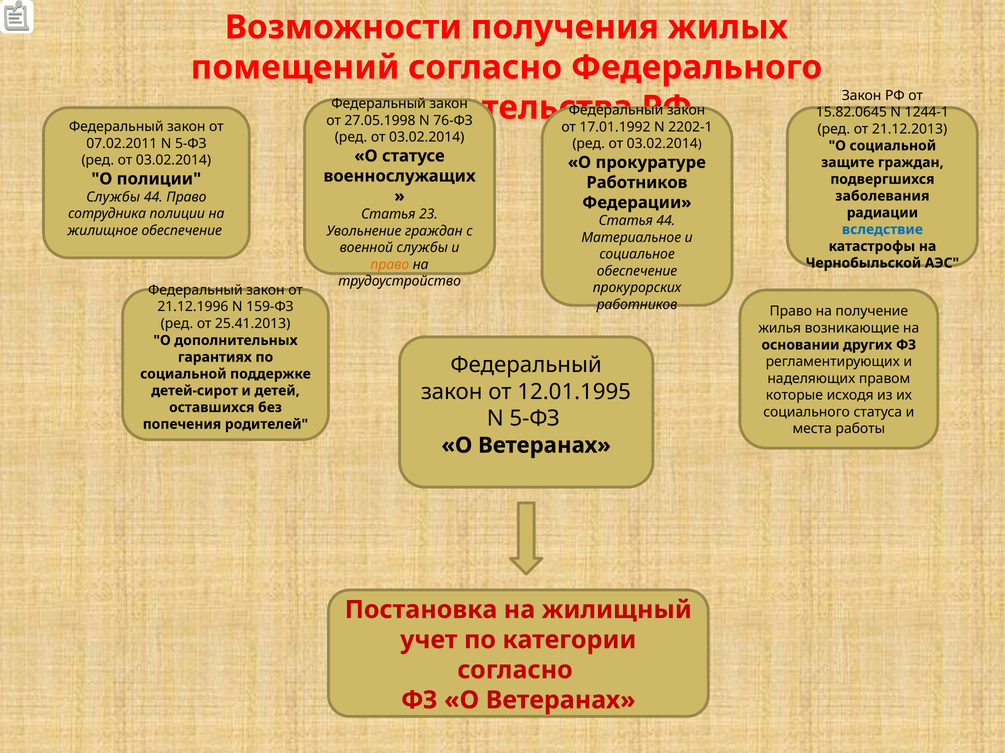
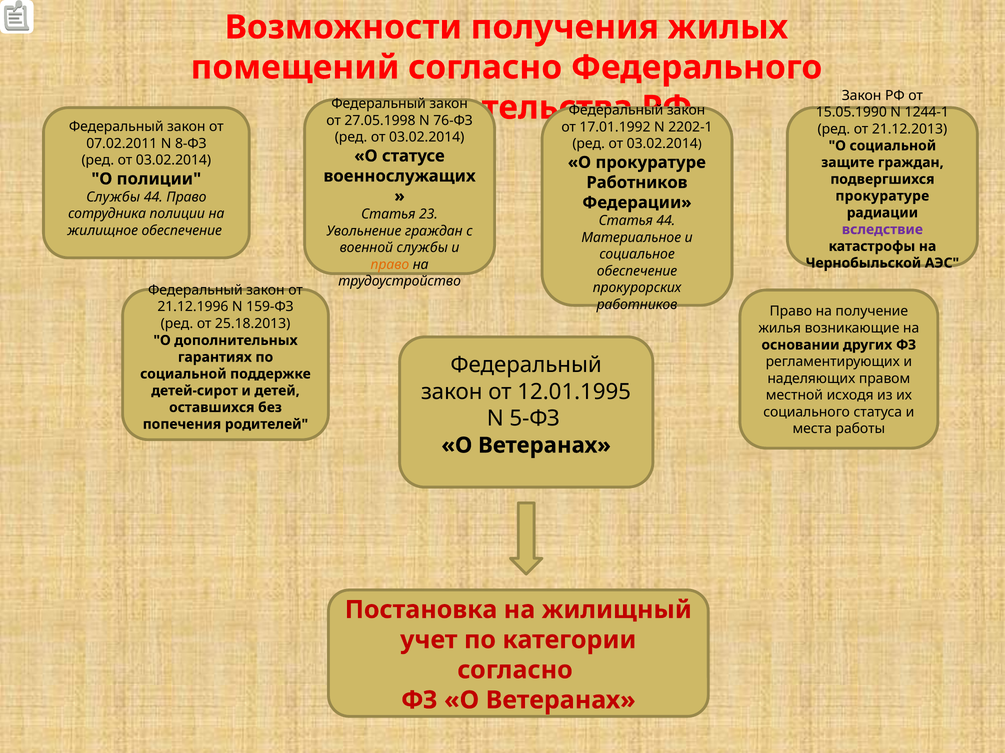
15.82.0645: 15.82.0645 -> 15.05.1990
07.02.2011 N 5-ФЗ: 5-ФЗ -> 8-ФЗ
заболевания at (882, 196): заболевания -> прокуратуре
вследствие colour: blue -> purple
25.41.2013: 25.41.2013 -> 25.18.2013
которые: которые -> местной
